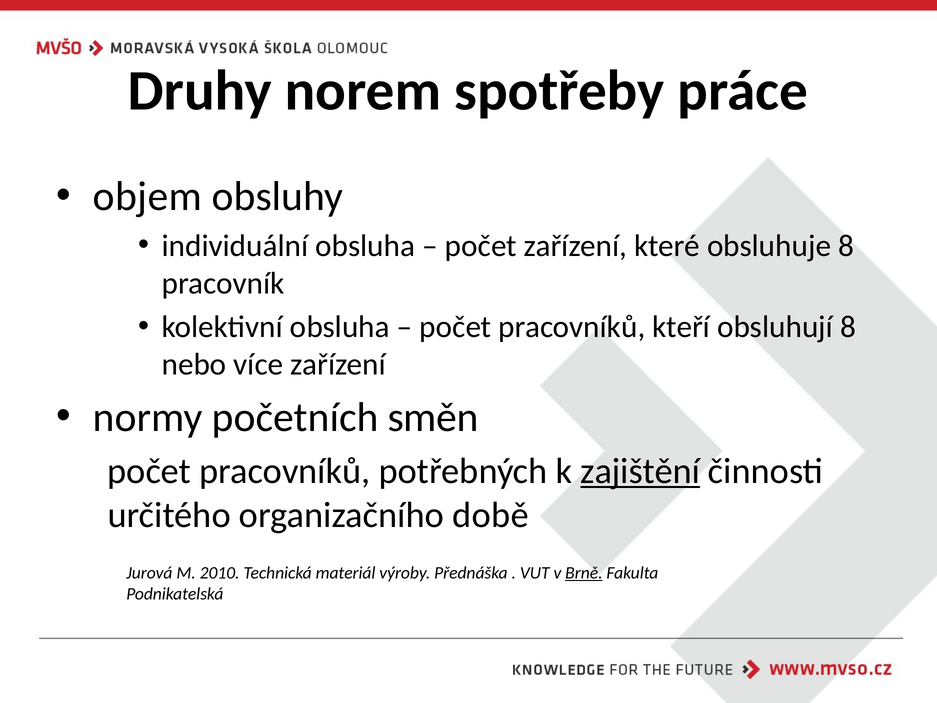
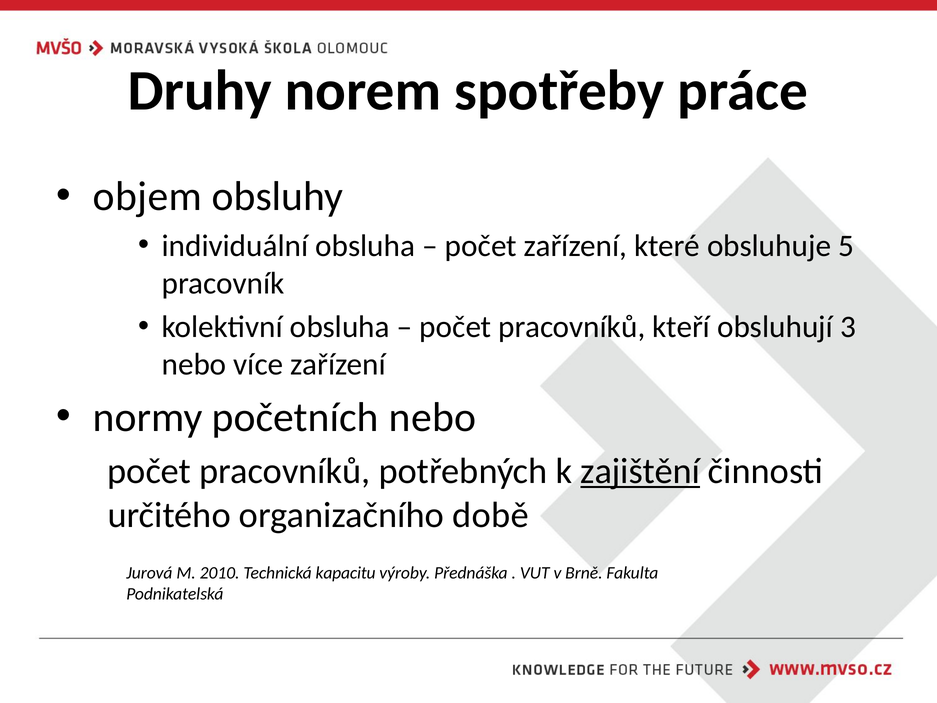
obsluhuje 8: 8 -> 5
obsluhují 8: 8 -> 3
početních směn: směn -> nebo
materiál: materiál -> kapacitu
Brně underline: present -> none
